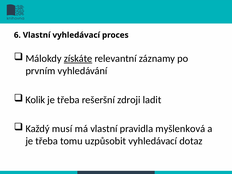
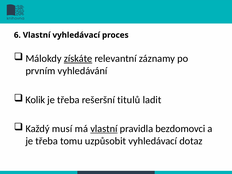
zdroji: zdroji -> titulů
vlastní at (104, 129) underline: none -> present
myšlenková: myšlenková -> bezdomovci
